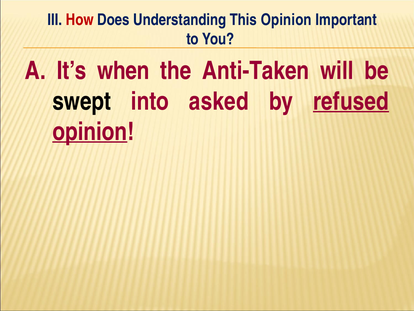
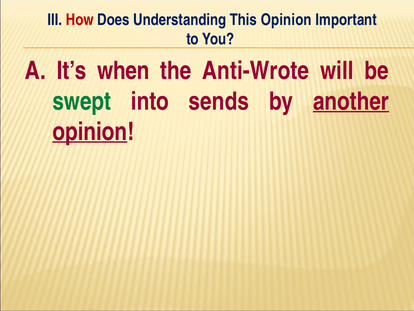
Anti-Taken: Anti-Taken -> Anti-Wrote
swept colour: black -> green
asked: asked -> sends
refused: refused -> another
